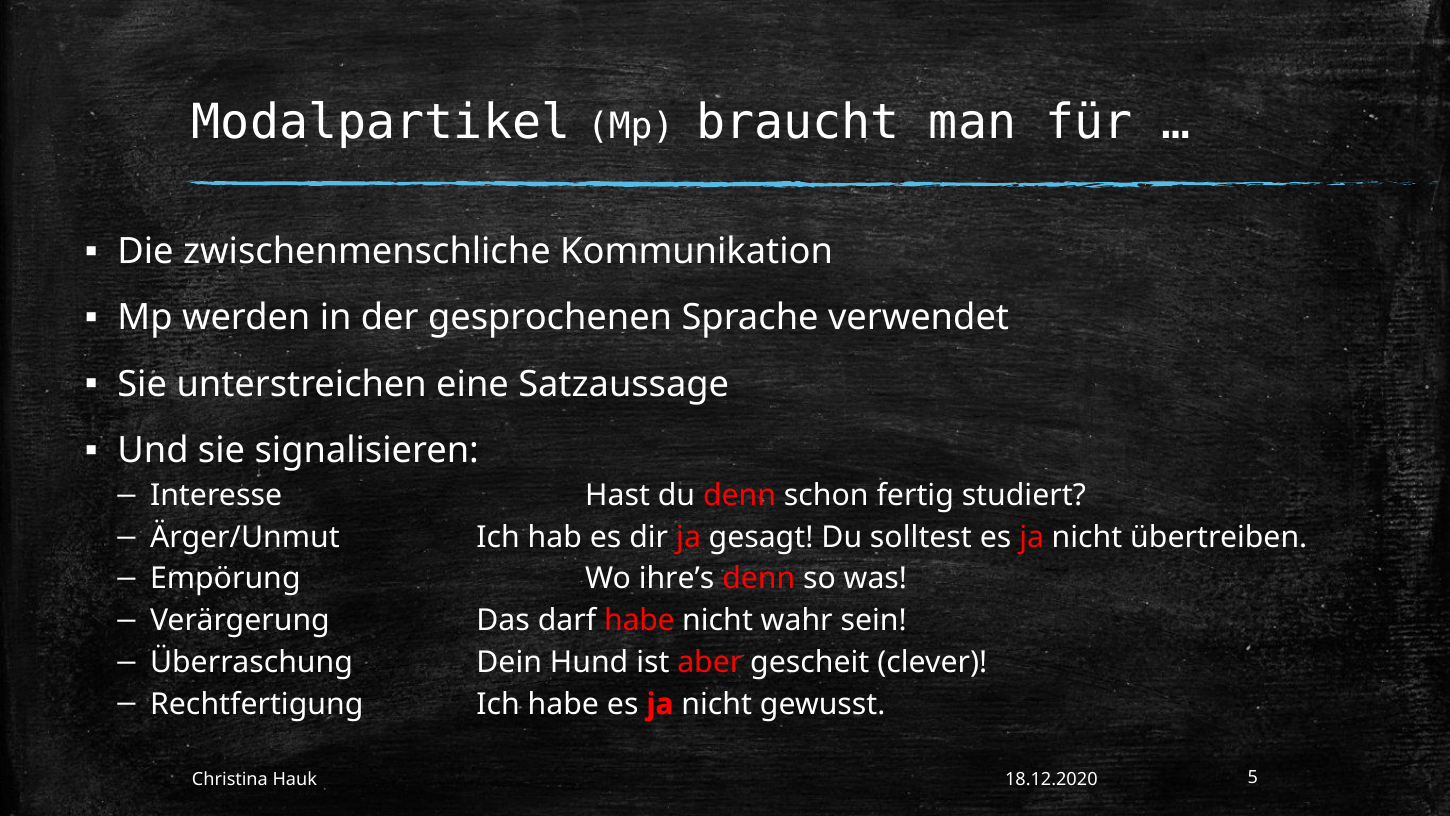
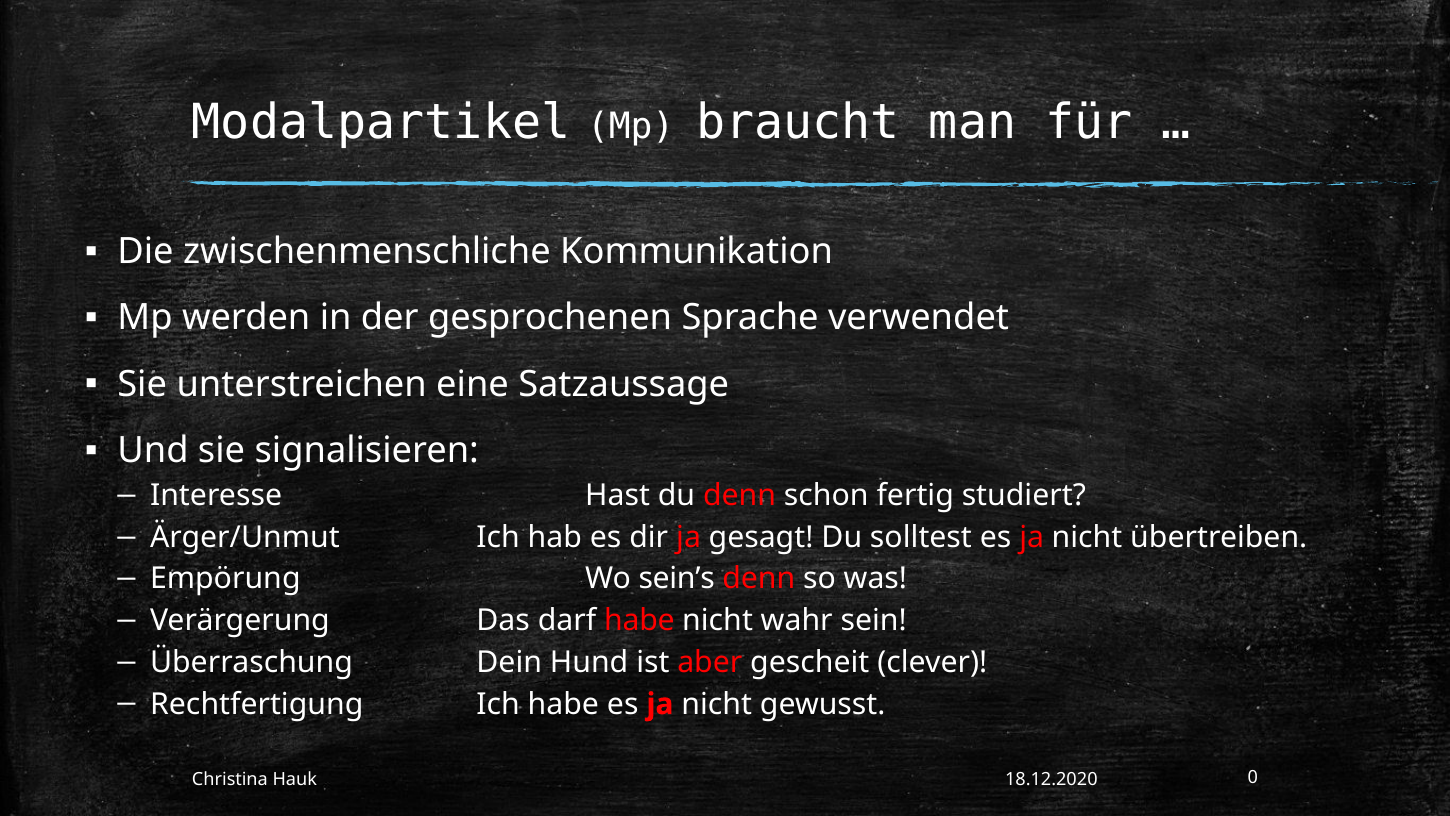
ihre’s: ihre’s -> sein’s
5: 5 -> 0
